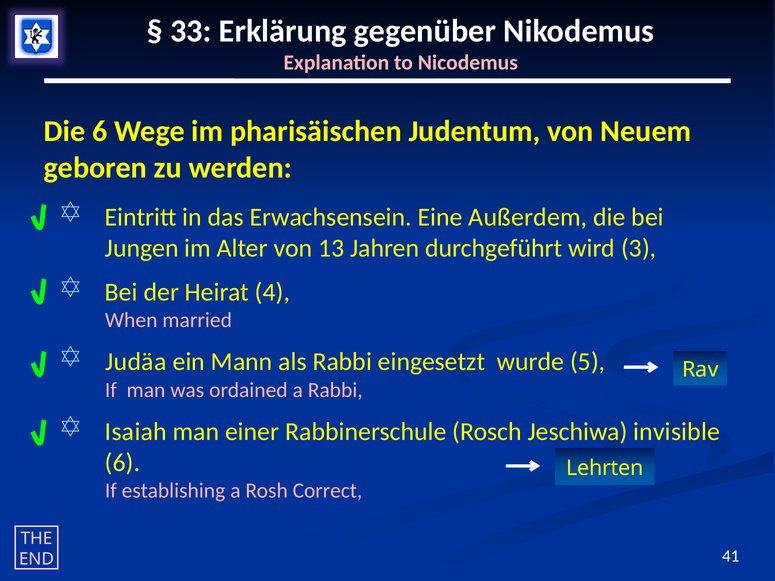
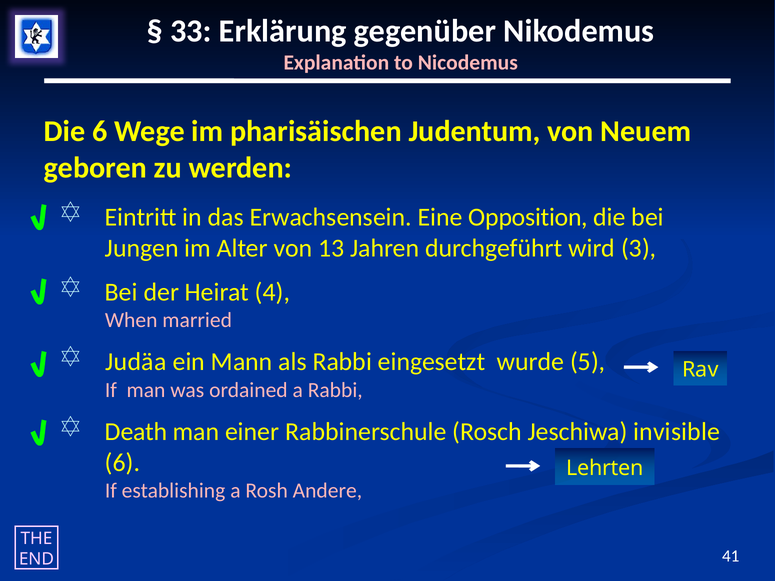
Außerdem: Außerdem -> Opposition
Isaiah: Isaiah -> Death
Correct: Correct -> Andere
